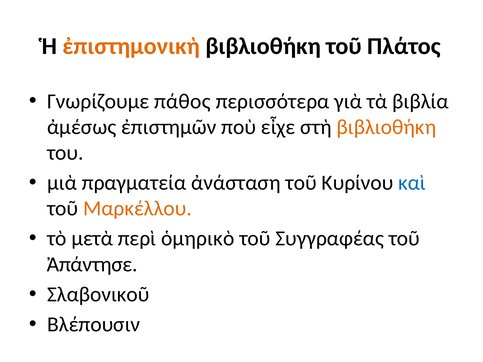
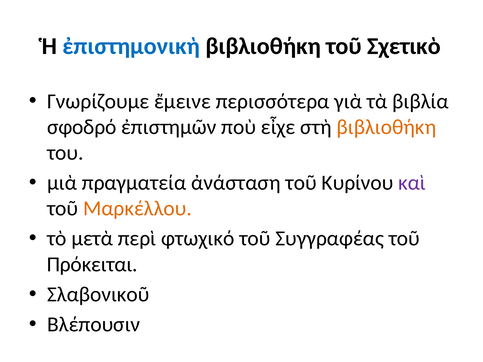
ἐπιστημονικὴ colour: orange -> blue
Πλάτος: Πλάτος -> Σχετικὸ
πάθος: πάθος -> ἔμεινε
ἀμέσως: ἀμέσως -> σφοδρό
καὶ colour: blue -> purple
ὁμηρικὸ: ὁμηρικὸ -> φτωχικό
Ἀπάντησε: Ἀπάντησε -> Πρόκειται
